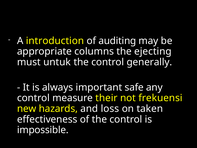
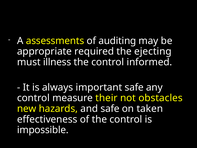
introduction: introduction -> assessments
columns: columns -> required
untuk: untuk -> illness
generally: generally -> informed
frekuensi: frekuensi -> obstacles
and loss: loss -> safe
